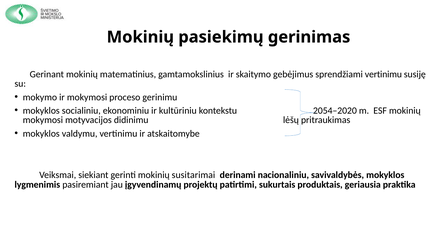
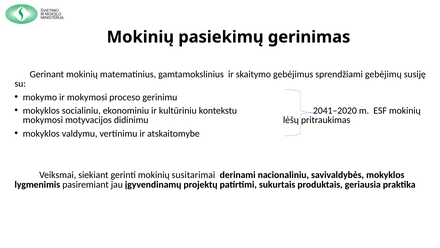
sprendžiami vertinimu: vertinimu -> gebėjimų
2054–2020: 2054–2020 -> 2041–2020
